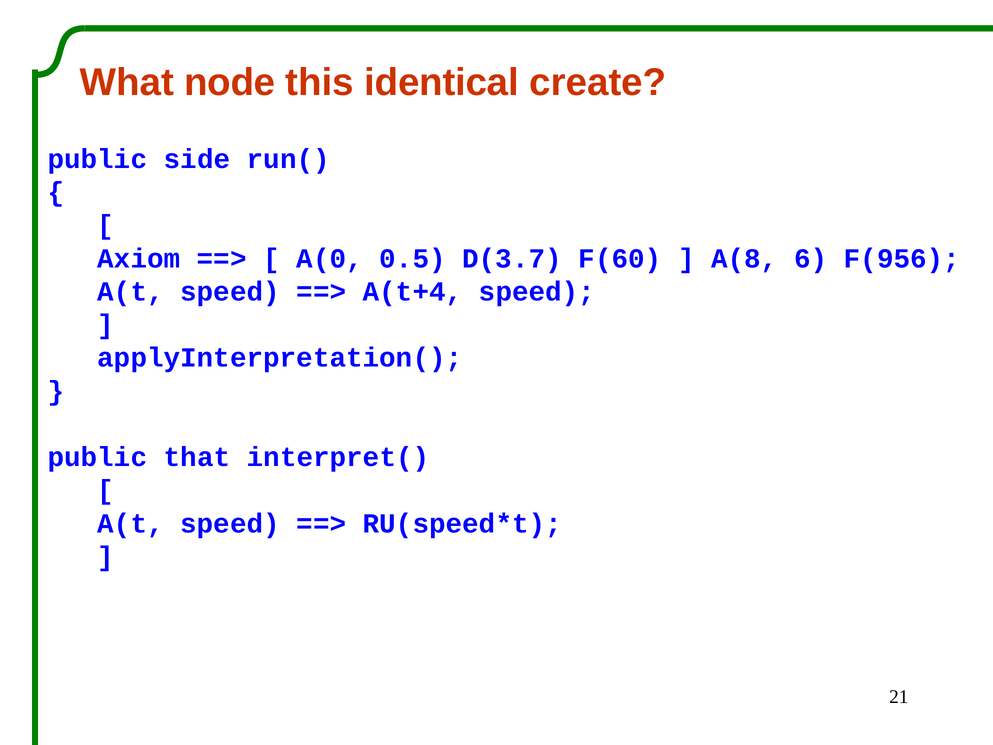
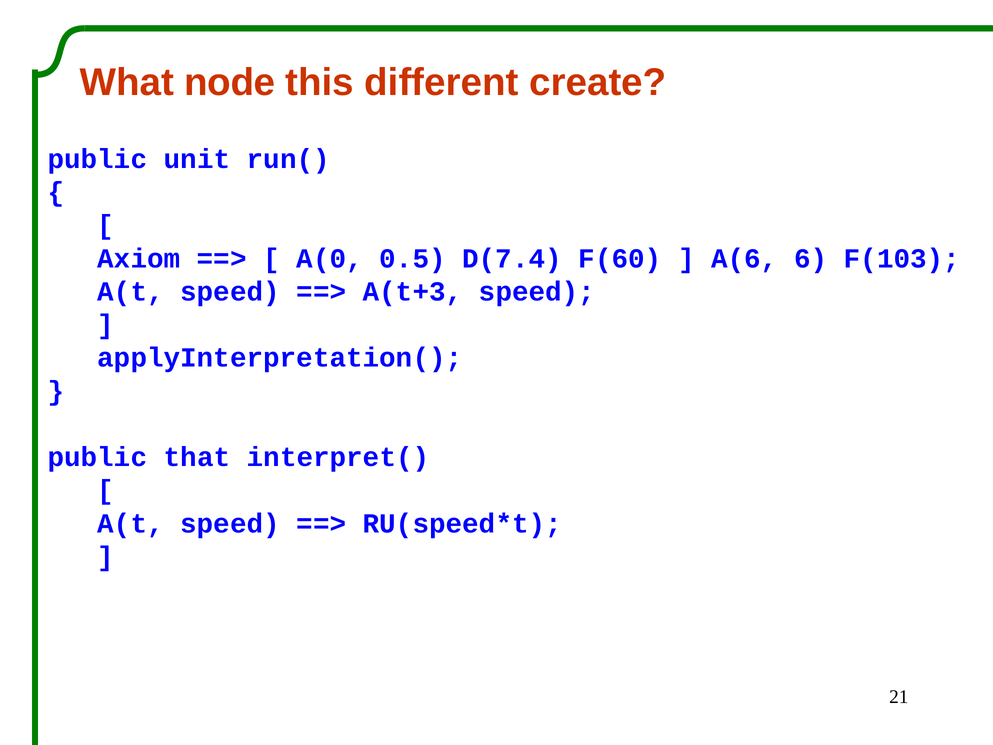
identical: identical -> different
side: side -> unit
D(3.7: D(3.7 -> D(7.4
A(8: A(8 -> A(6
F(956: F(956 -> F(103
A(t+4: A(t+4 -> A(t+3
